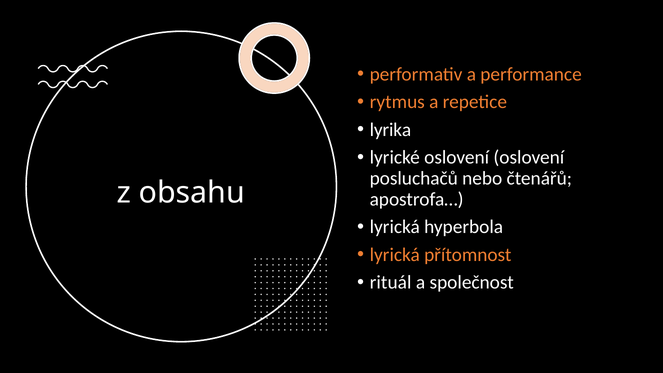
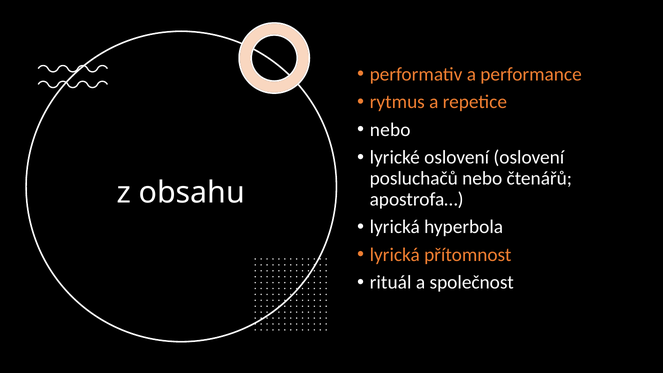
lyrika at (390, 130): lyrika -> nebo
